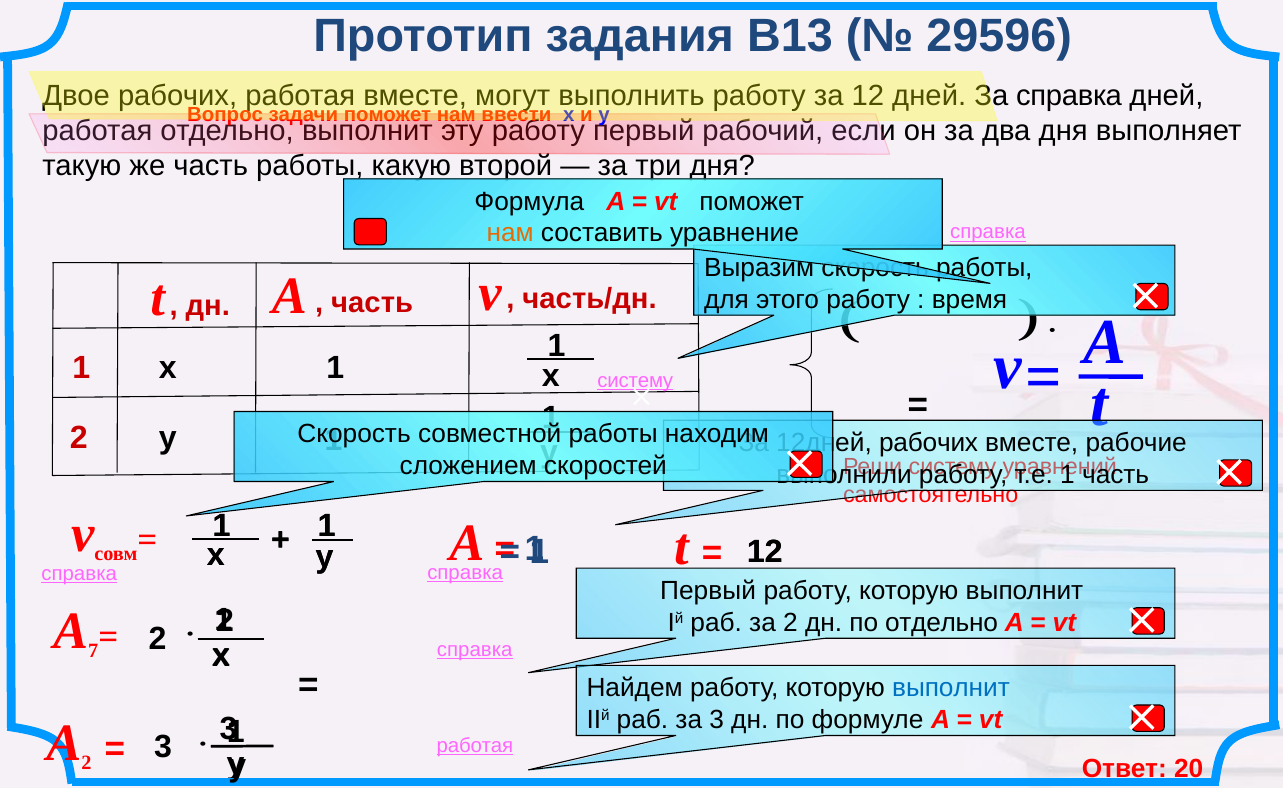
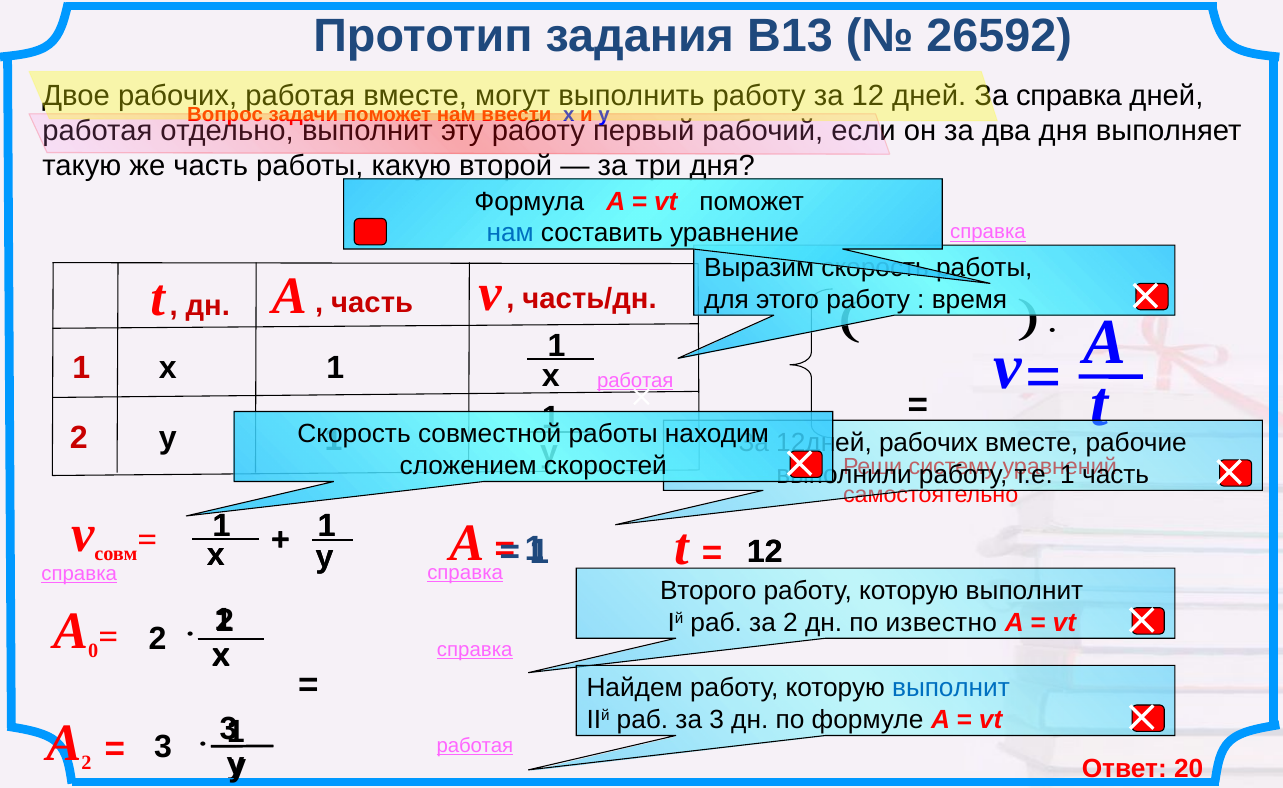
29596: 29596 -> 26592
нам at (510, 233) colour: orange -> blue
систему at (635, 381): систему -> работая
Первый at (708, 591): Первый -> Второго
7: 7 -> 0
по отдельно: отдельно -> известно
